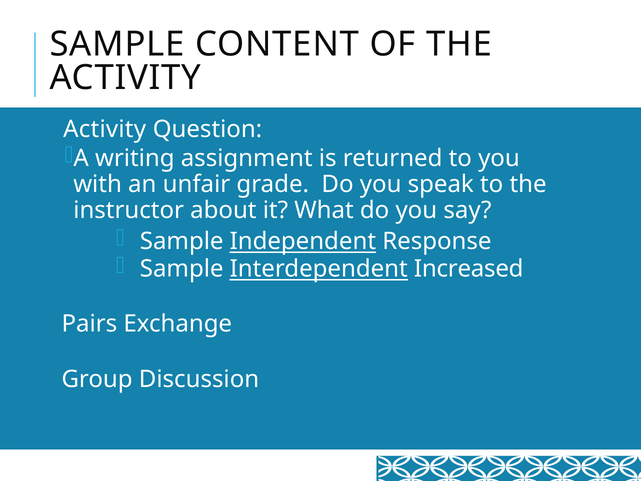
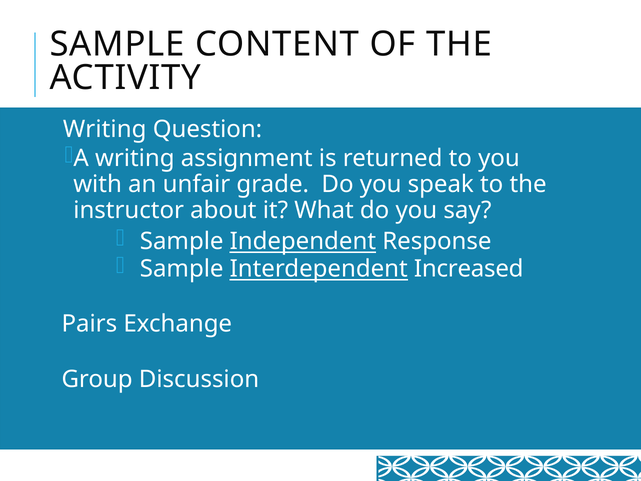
Activity at (105, 129): Activity -> Writing
